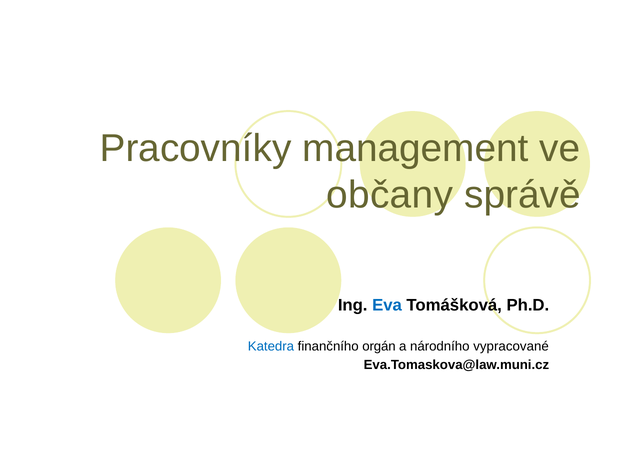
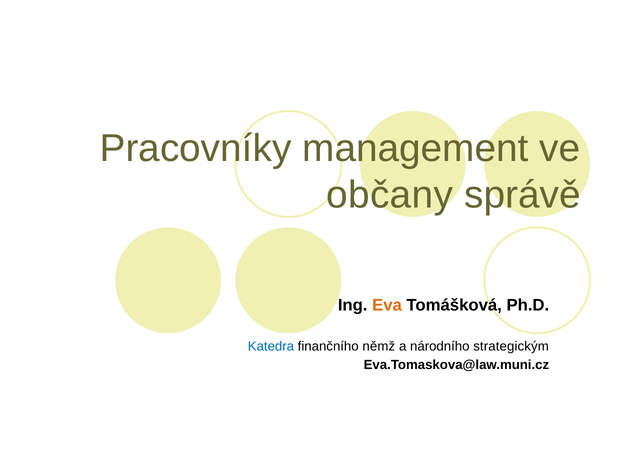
Eva colour: blue -> orange
orgán: orgán -> němž
vypracované: vypracované -> strategickým
